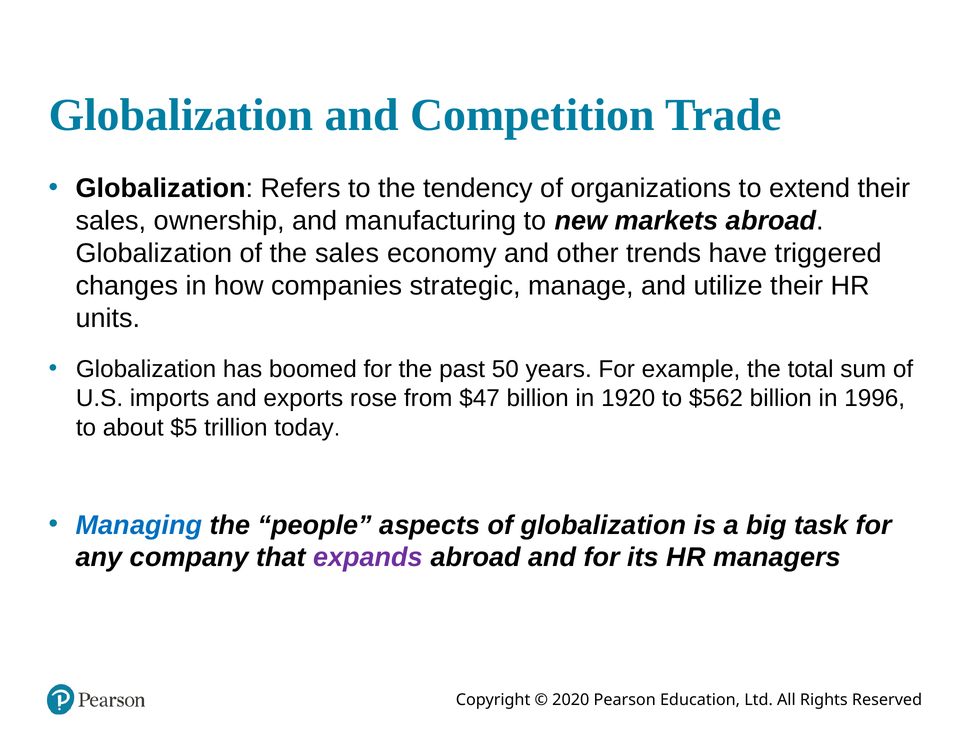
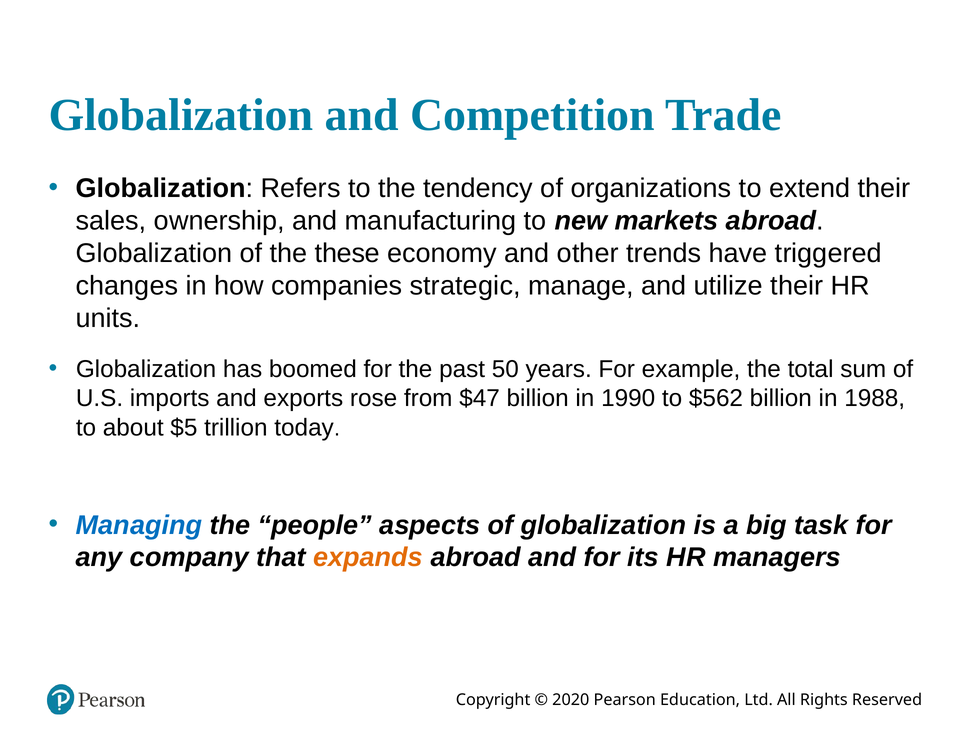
the sales: sales -> these
1920: 1920 -> 1990
1996: 1996 -> 1988
expands colour: purple -> orange
